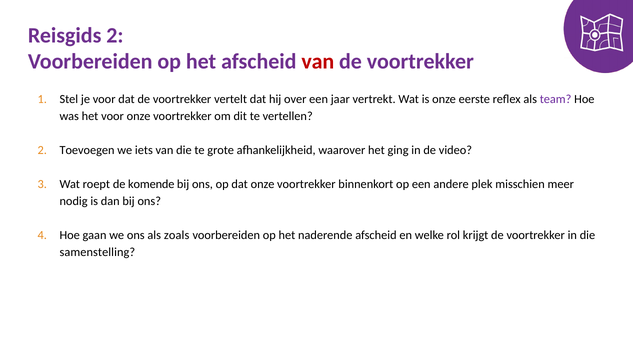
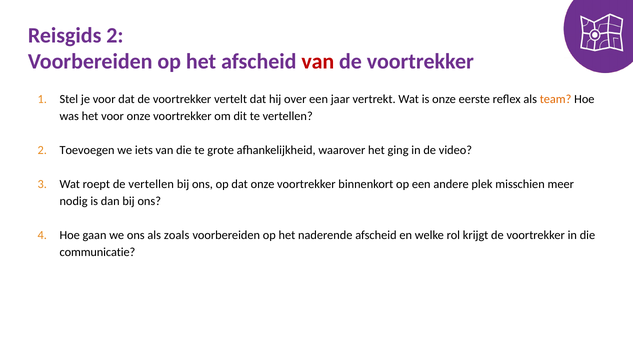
team colour: purple -> orange
de komende: komende -> vertellen
samenstelling: samenstelling -> communicatie
